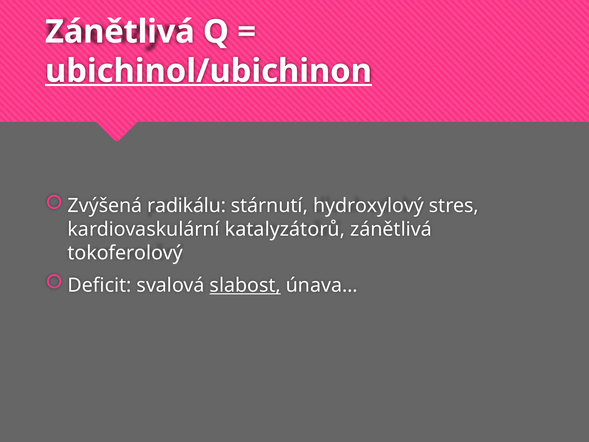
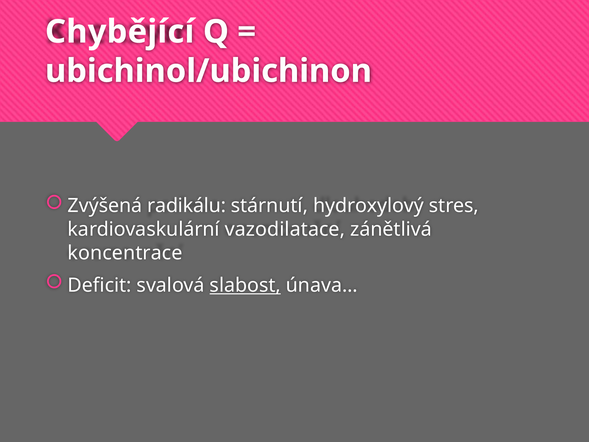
Zánětlivá at (120, 32): Zánětlivá -> Chybějící
ubichinol/ubichinon underline: present -> none
katalyzátorů: katalyzátorů -> vazodilatace
tokoferolový: tokoferolový -> koncentrace
